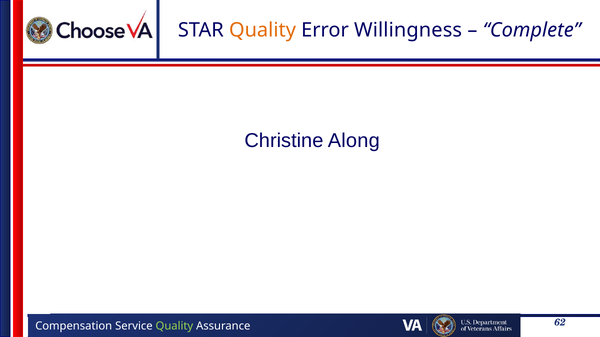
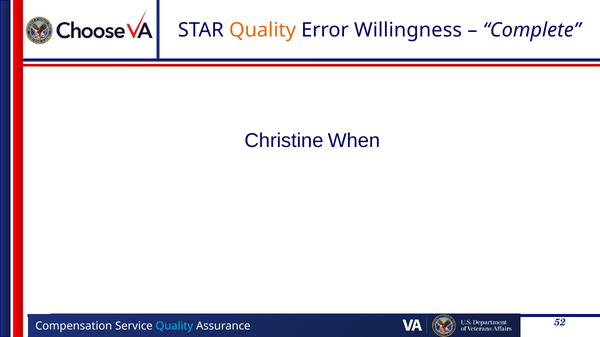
Along: Along -> When
Quality at (174, 326) colour: light green -> light blue
62: 62 -> 52
